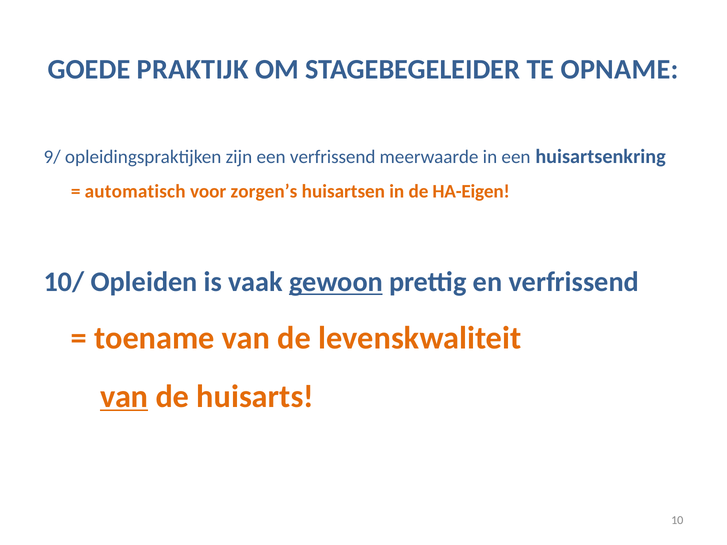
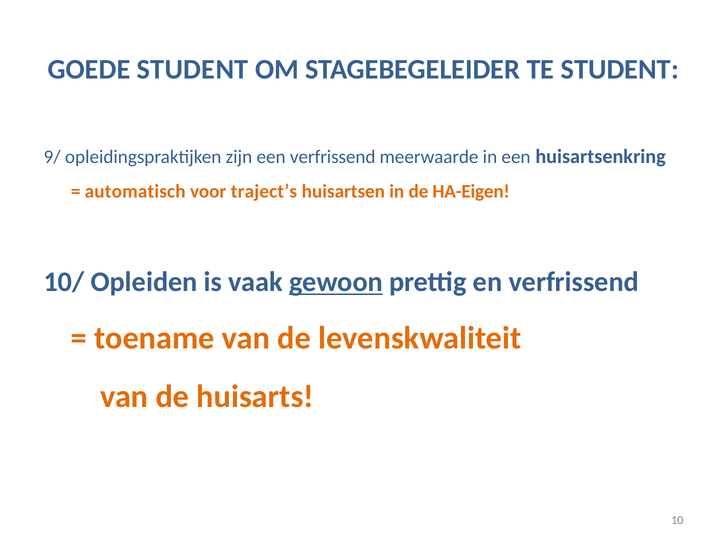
GOEDE PRAKTIJK: PRAKTIJK -> STUDENT
TE OPNAME: OPNAME -> STUDENT
zorgen’s: zorgen’s -> traject’s
van at (124, 397) underline: present -> none
